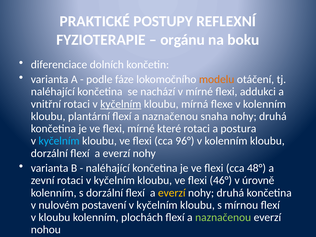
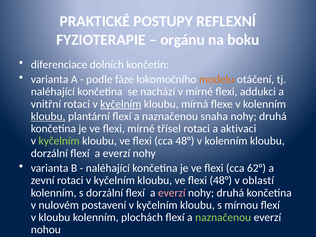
kloubu at (48, 116) underline: none -> present
které: které -> třísel
postura: postura -> aktivaci
kyčelním at (59, 141) colour: light blue -> light green
cca 96°: 96° -> 48°
48°: 48° -> 62°
flexi 46°: 46° -> 48°
úrovně: úrovně -> oblastí
everzí at (172, 193) colour: yellow -> pink
